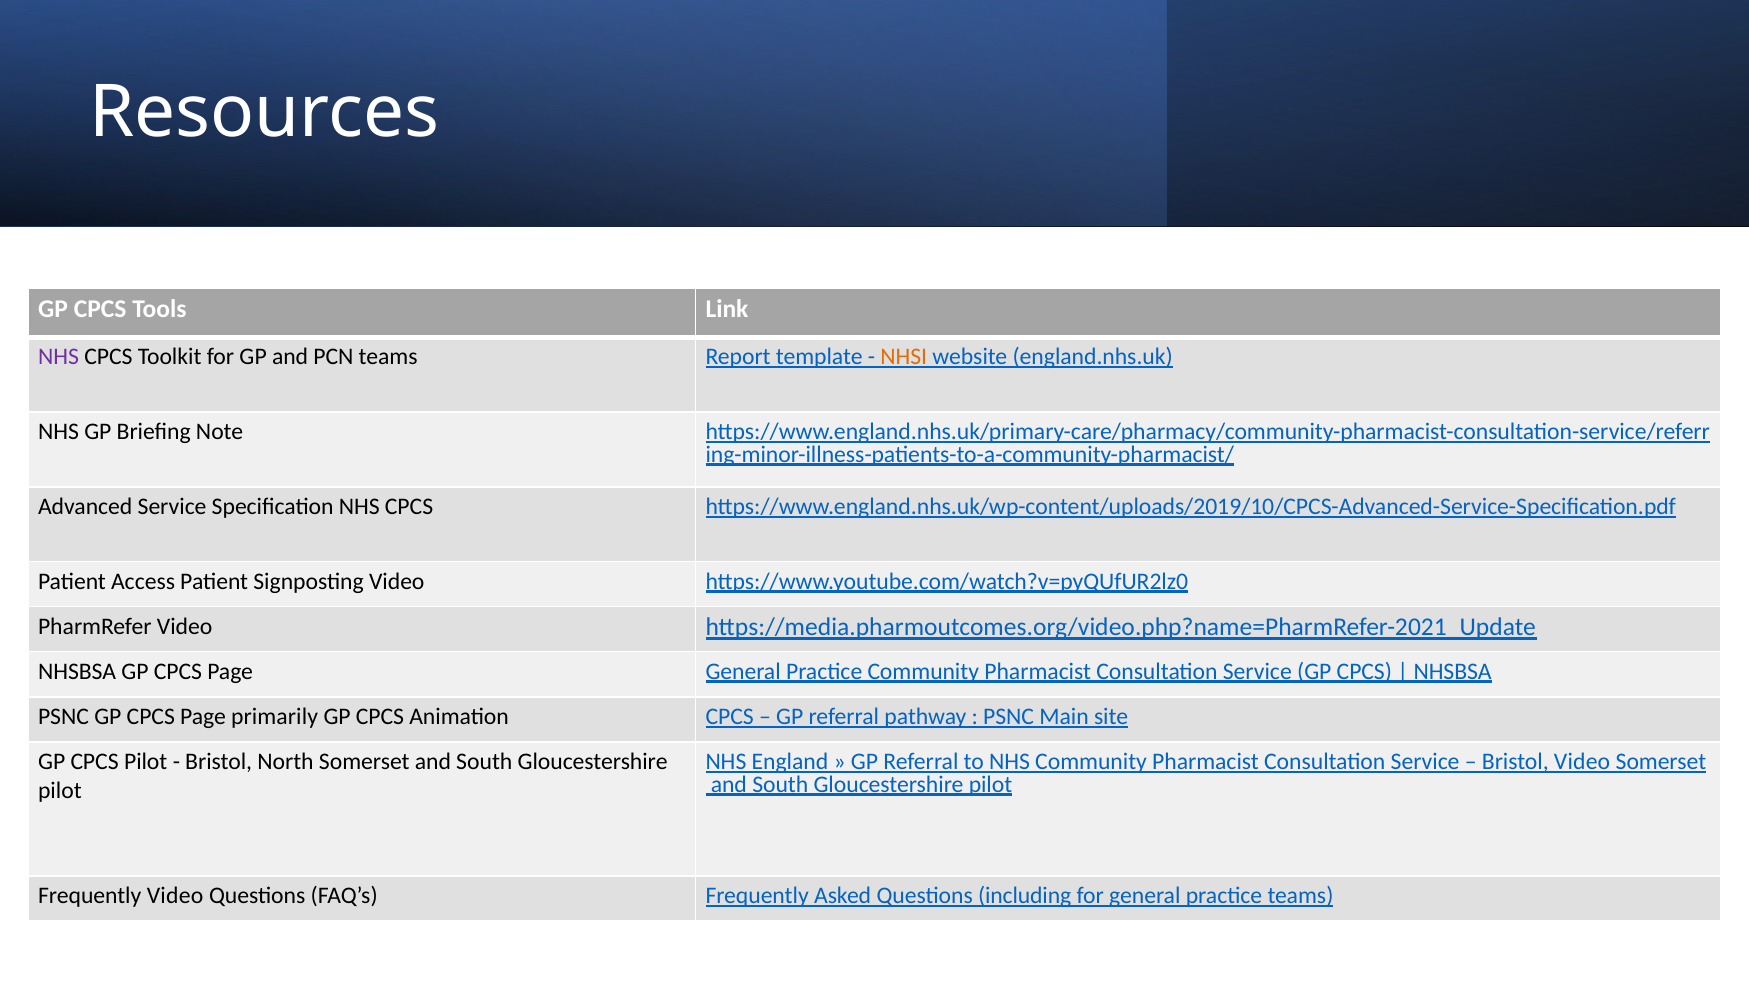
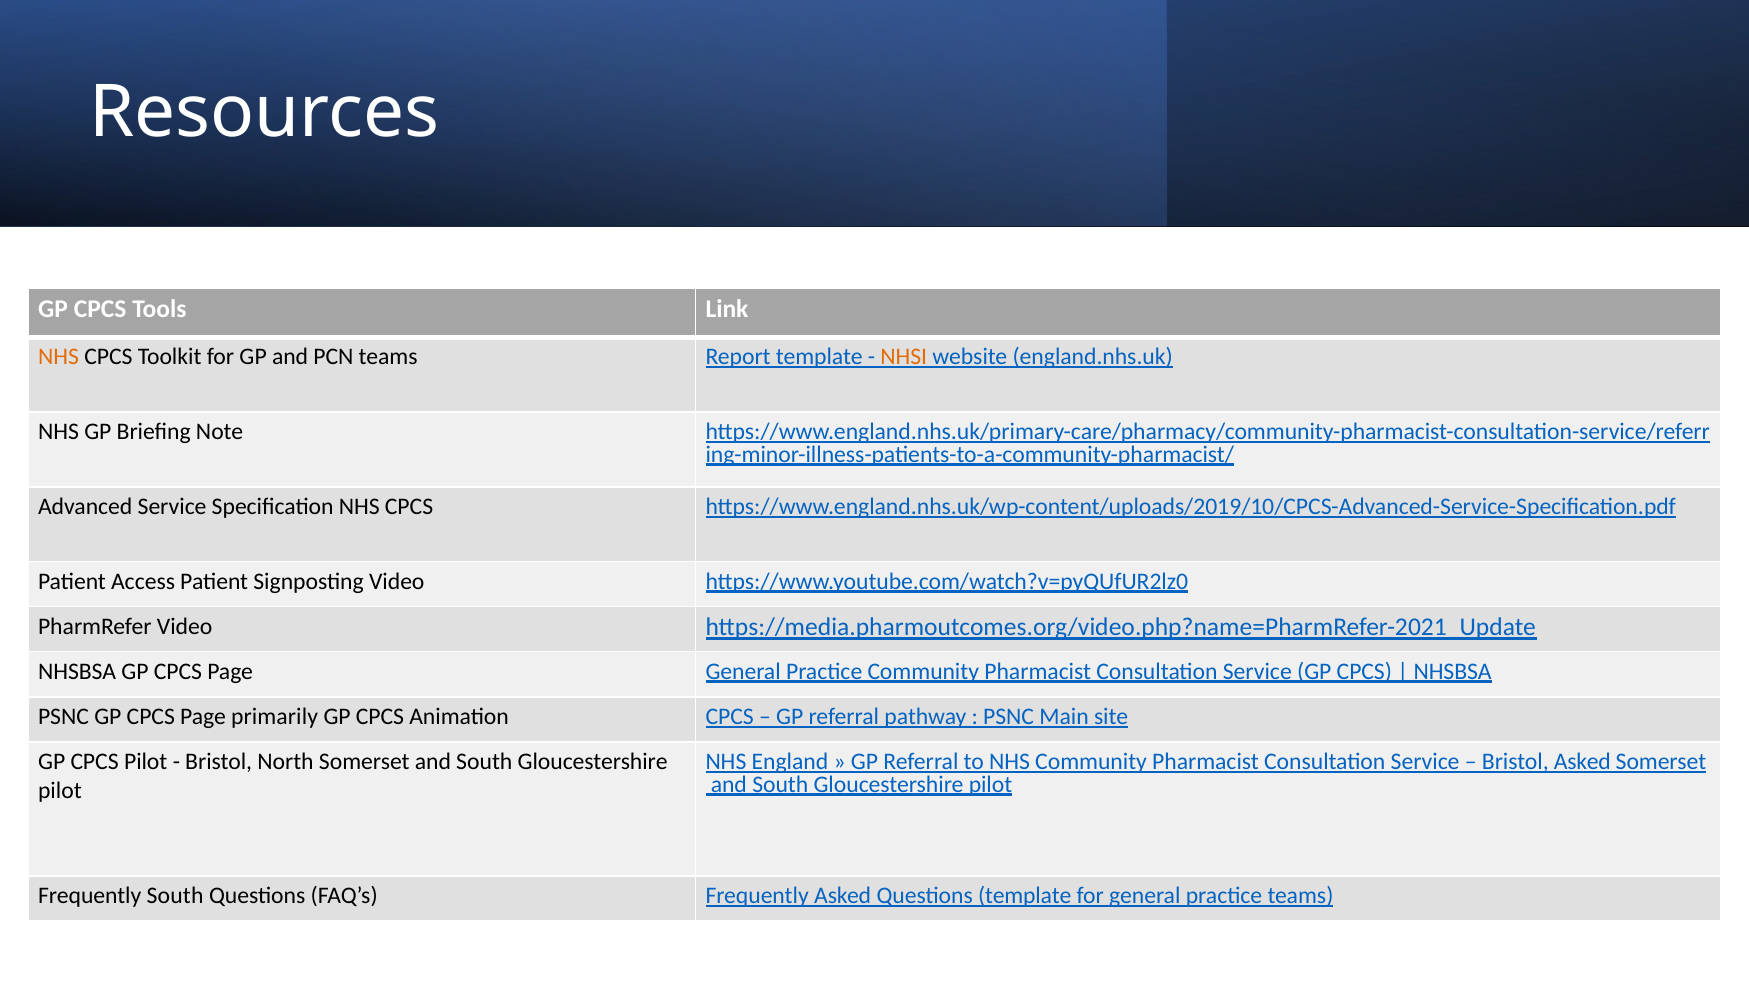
NHS at (59, 357) colour: purple -> orange
Bristol Video: Video -> Asked
Frequently Video: Video -> South
Questions including: including -> template
